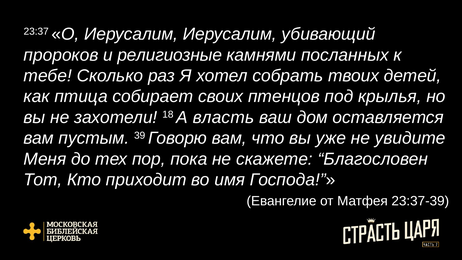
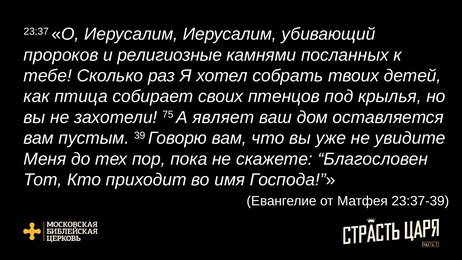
18: 18 -> 75
власть: власть -> являет
